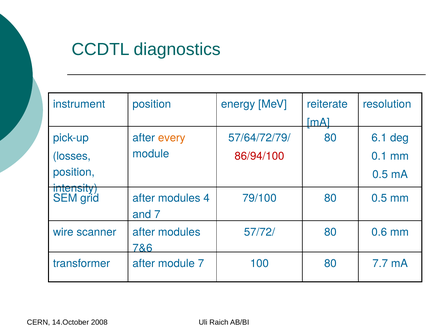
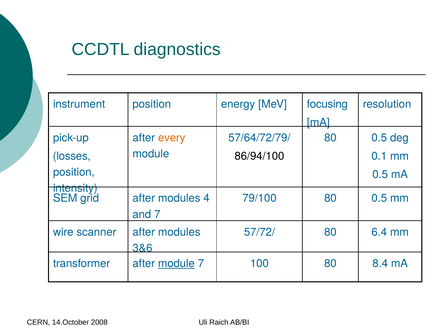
reiterate: reiterate -> focusing
6.1 at (379, 138): 6.1 -> 0.5
86/94/100 colour: red -> black
0.6: 0.6 -> 6.4
7&6: 7&6 -> 3&6
module at (176, 263) underline: none -> present
7.7: 7.7 -> 8.4
